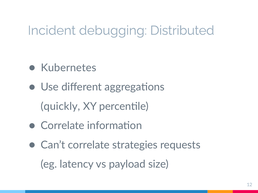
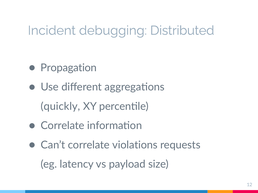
Kubernetes: Kubernetes -> Propagation
strategies: strategies -> violations
